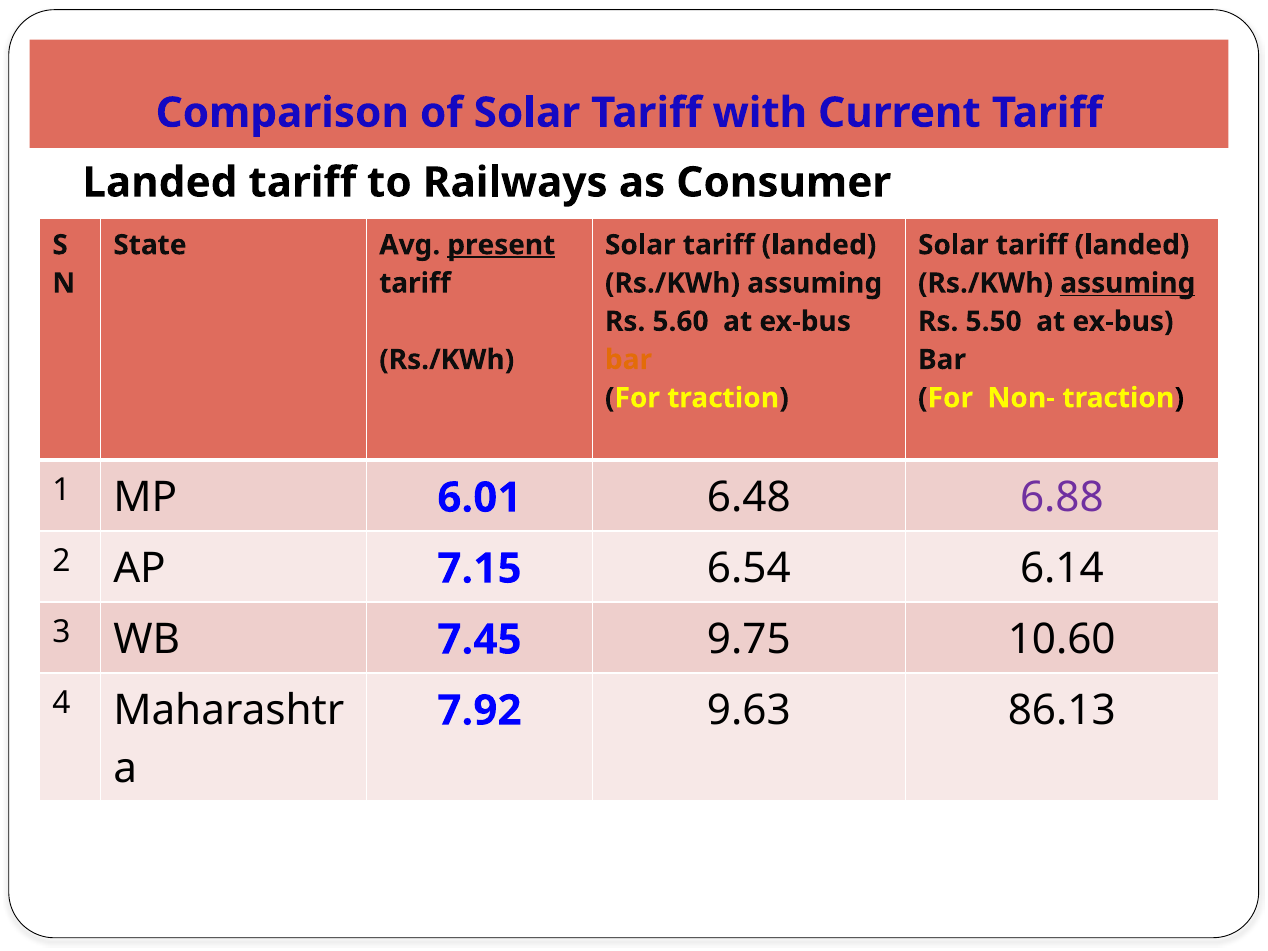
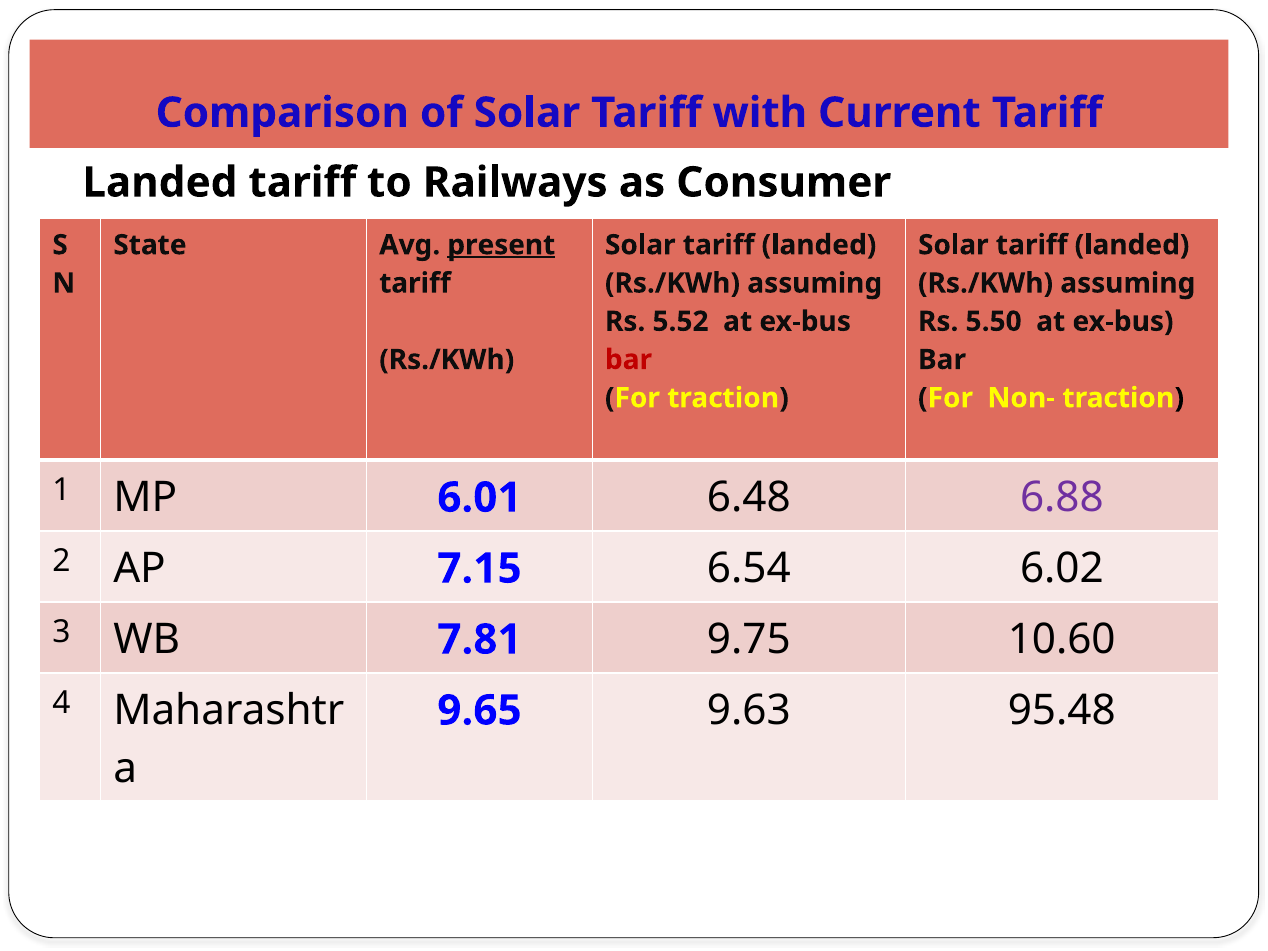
assuming at (1128, 283) underline: present -> none
5.60: 5.60 -> 5.52
bar at (628, 360) colour: orange -> red
6.14: 6.14 -> 6.02
7.45: 7.45 -> 7.81
7.92: 7.92 -> 9.65
86.13: 86.13 -> 95.48
